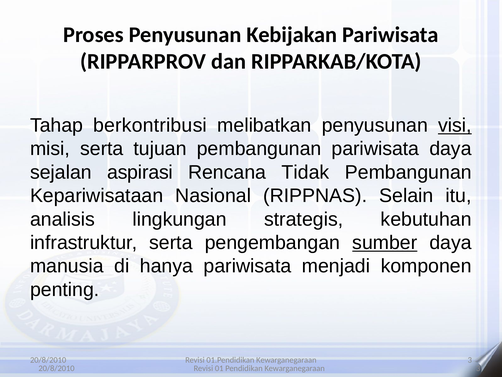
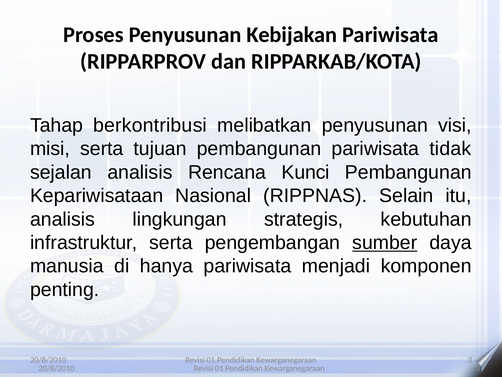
visi underline: present -> none
pariwisata daya: daya -> tidak
sejalan aspirasi: aspirasi -> analisis
Tidak: Tidak -> Kunci
